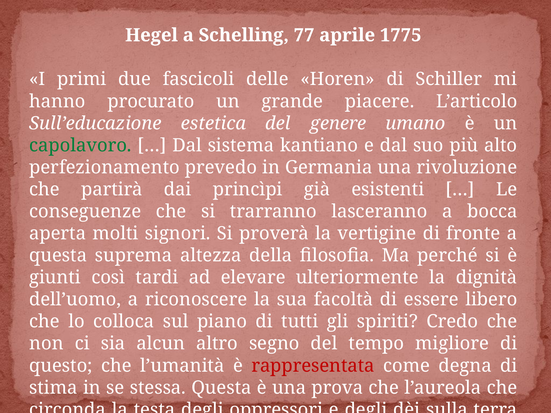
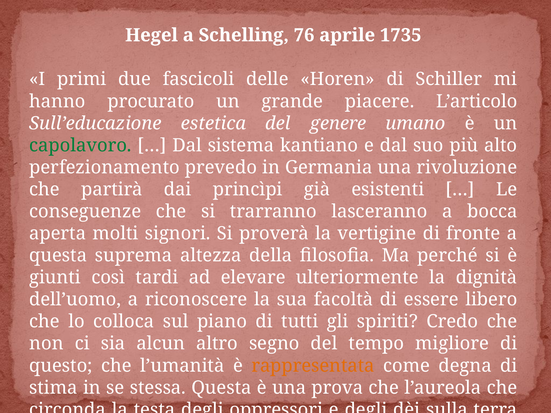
77: 77 -> 76
1775: 1775 -> 1735
rappresentata colour: red -> orange
